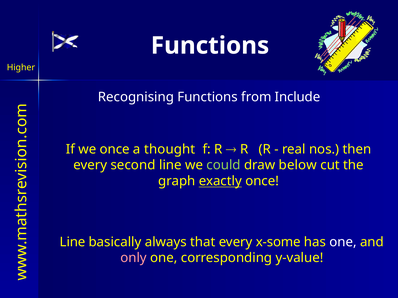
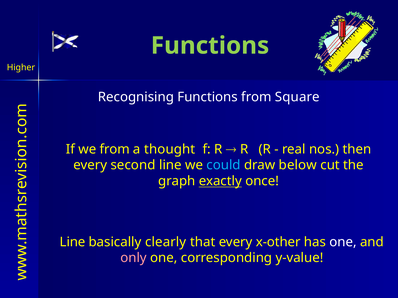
Functions at (210, 46) colour: white -> light green
Include: Include -> Square
we once: once -> from
could colour: light green -> light blue
always: always -> clearly
x-some: x-some -> x-other
